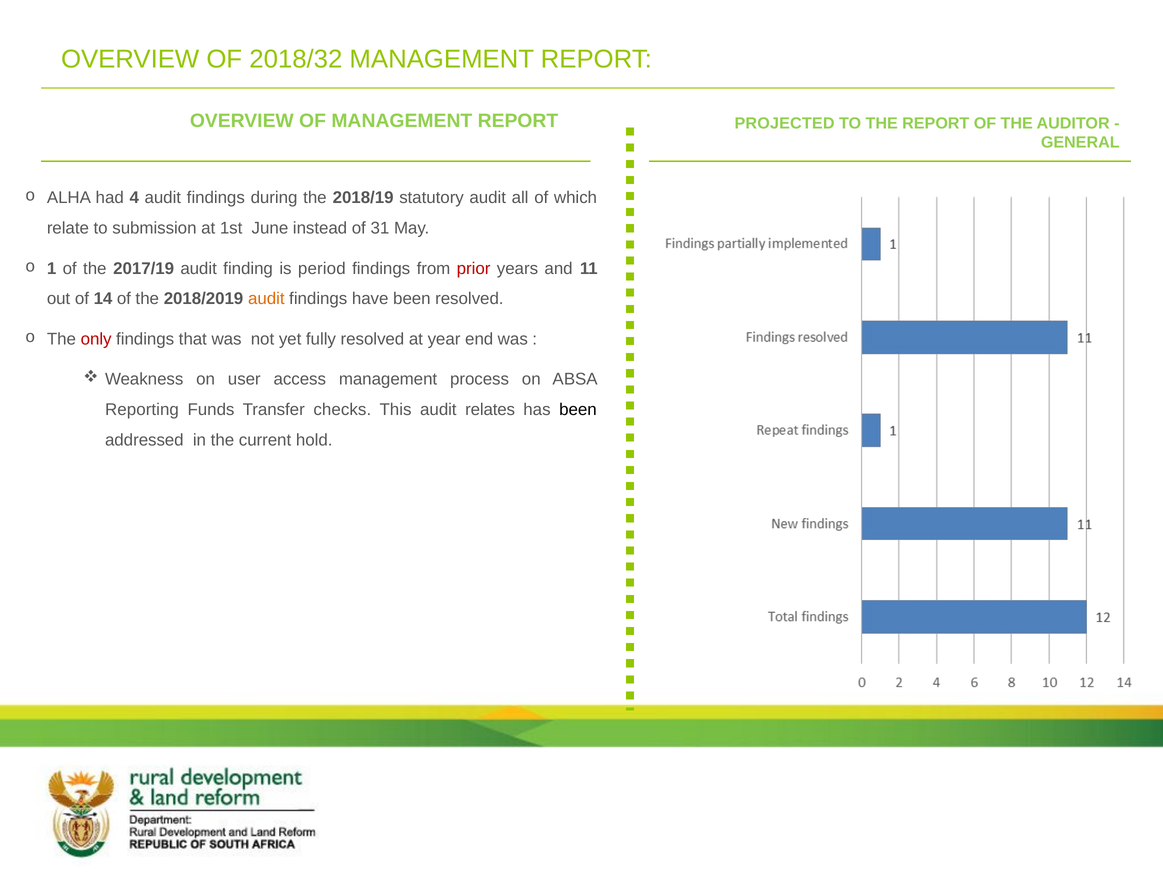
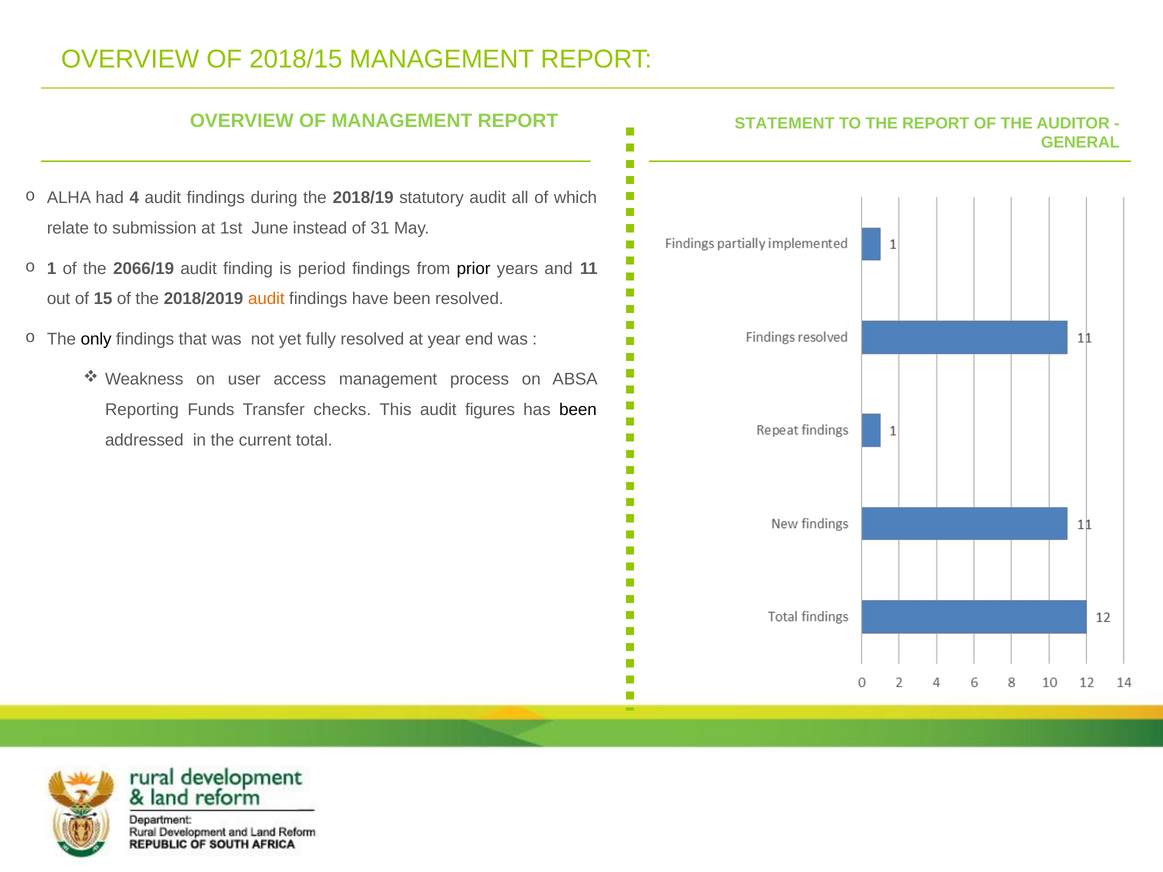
2018/32: 2018/32 -> 2018/15
PROJECTED: PROJECTED -> STATEMENT
2017/19: 2017/19 -> 2066/19
prior colour: red -> black
14: 14 -> 15
only colour: red -> black
relates: relates -> figures
hold: hold -> total
